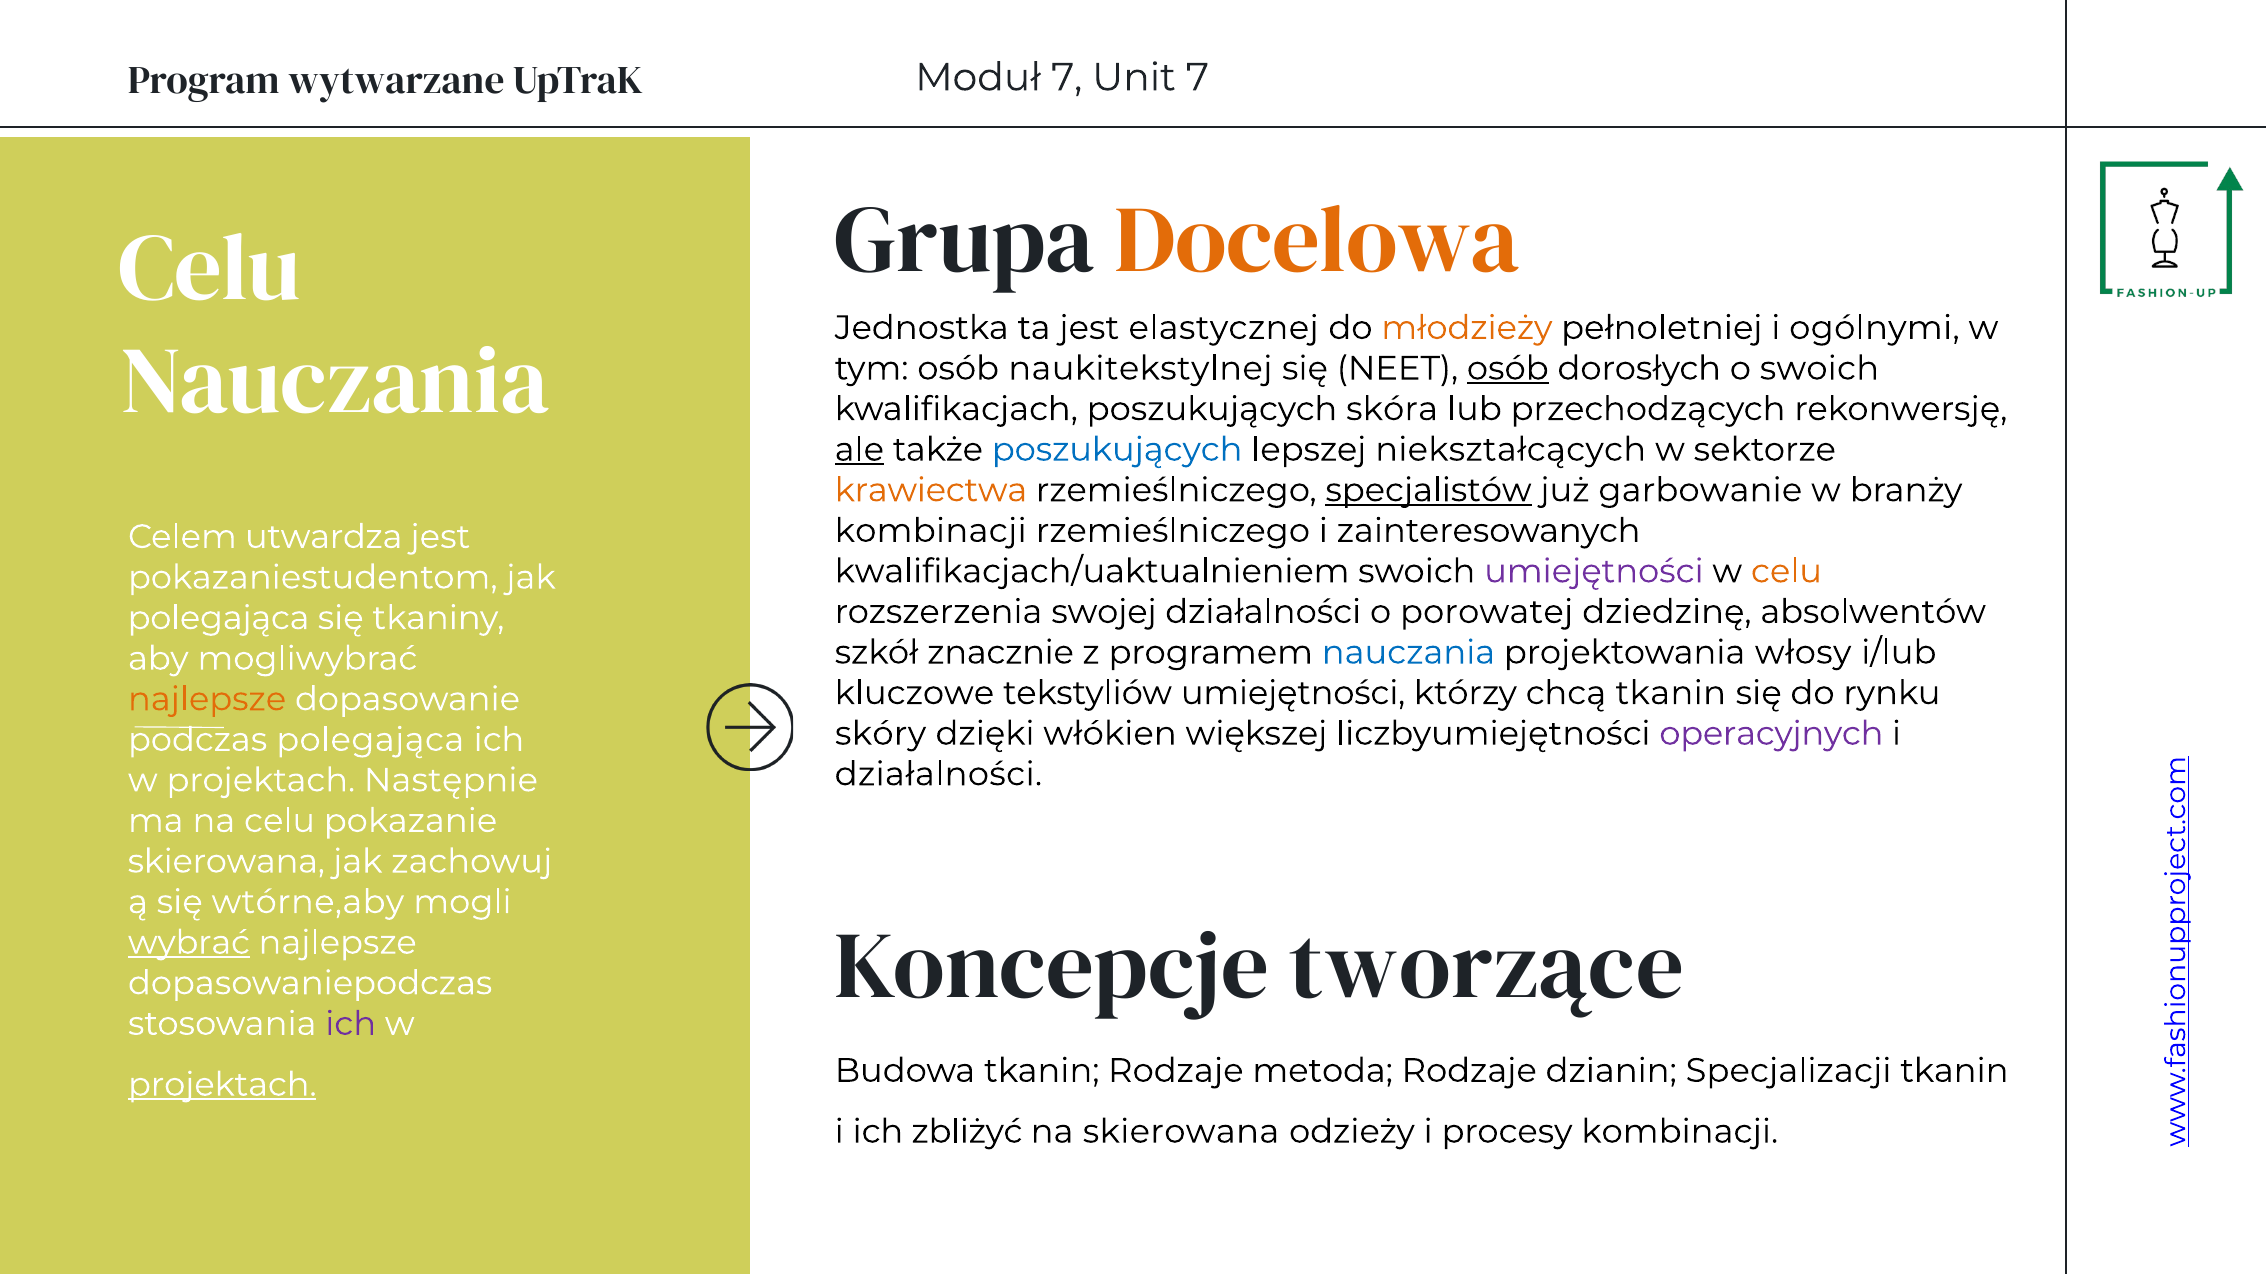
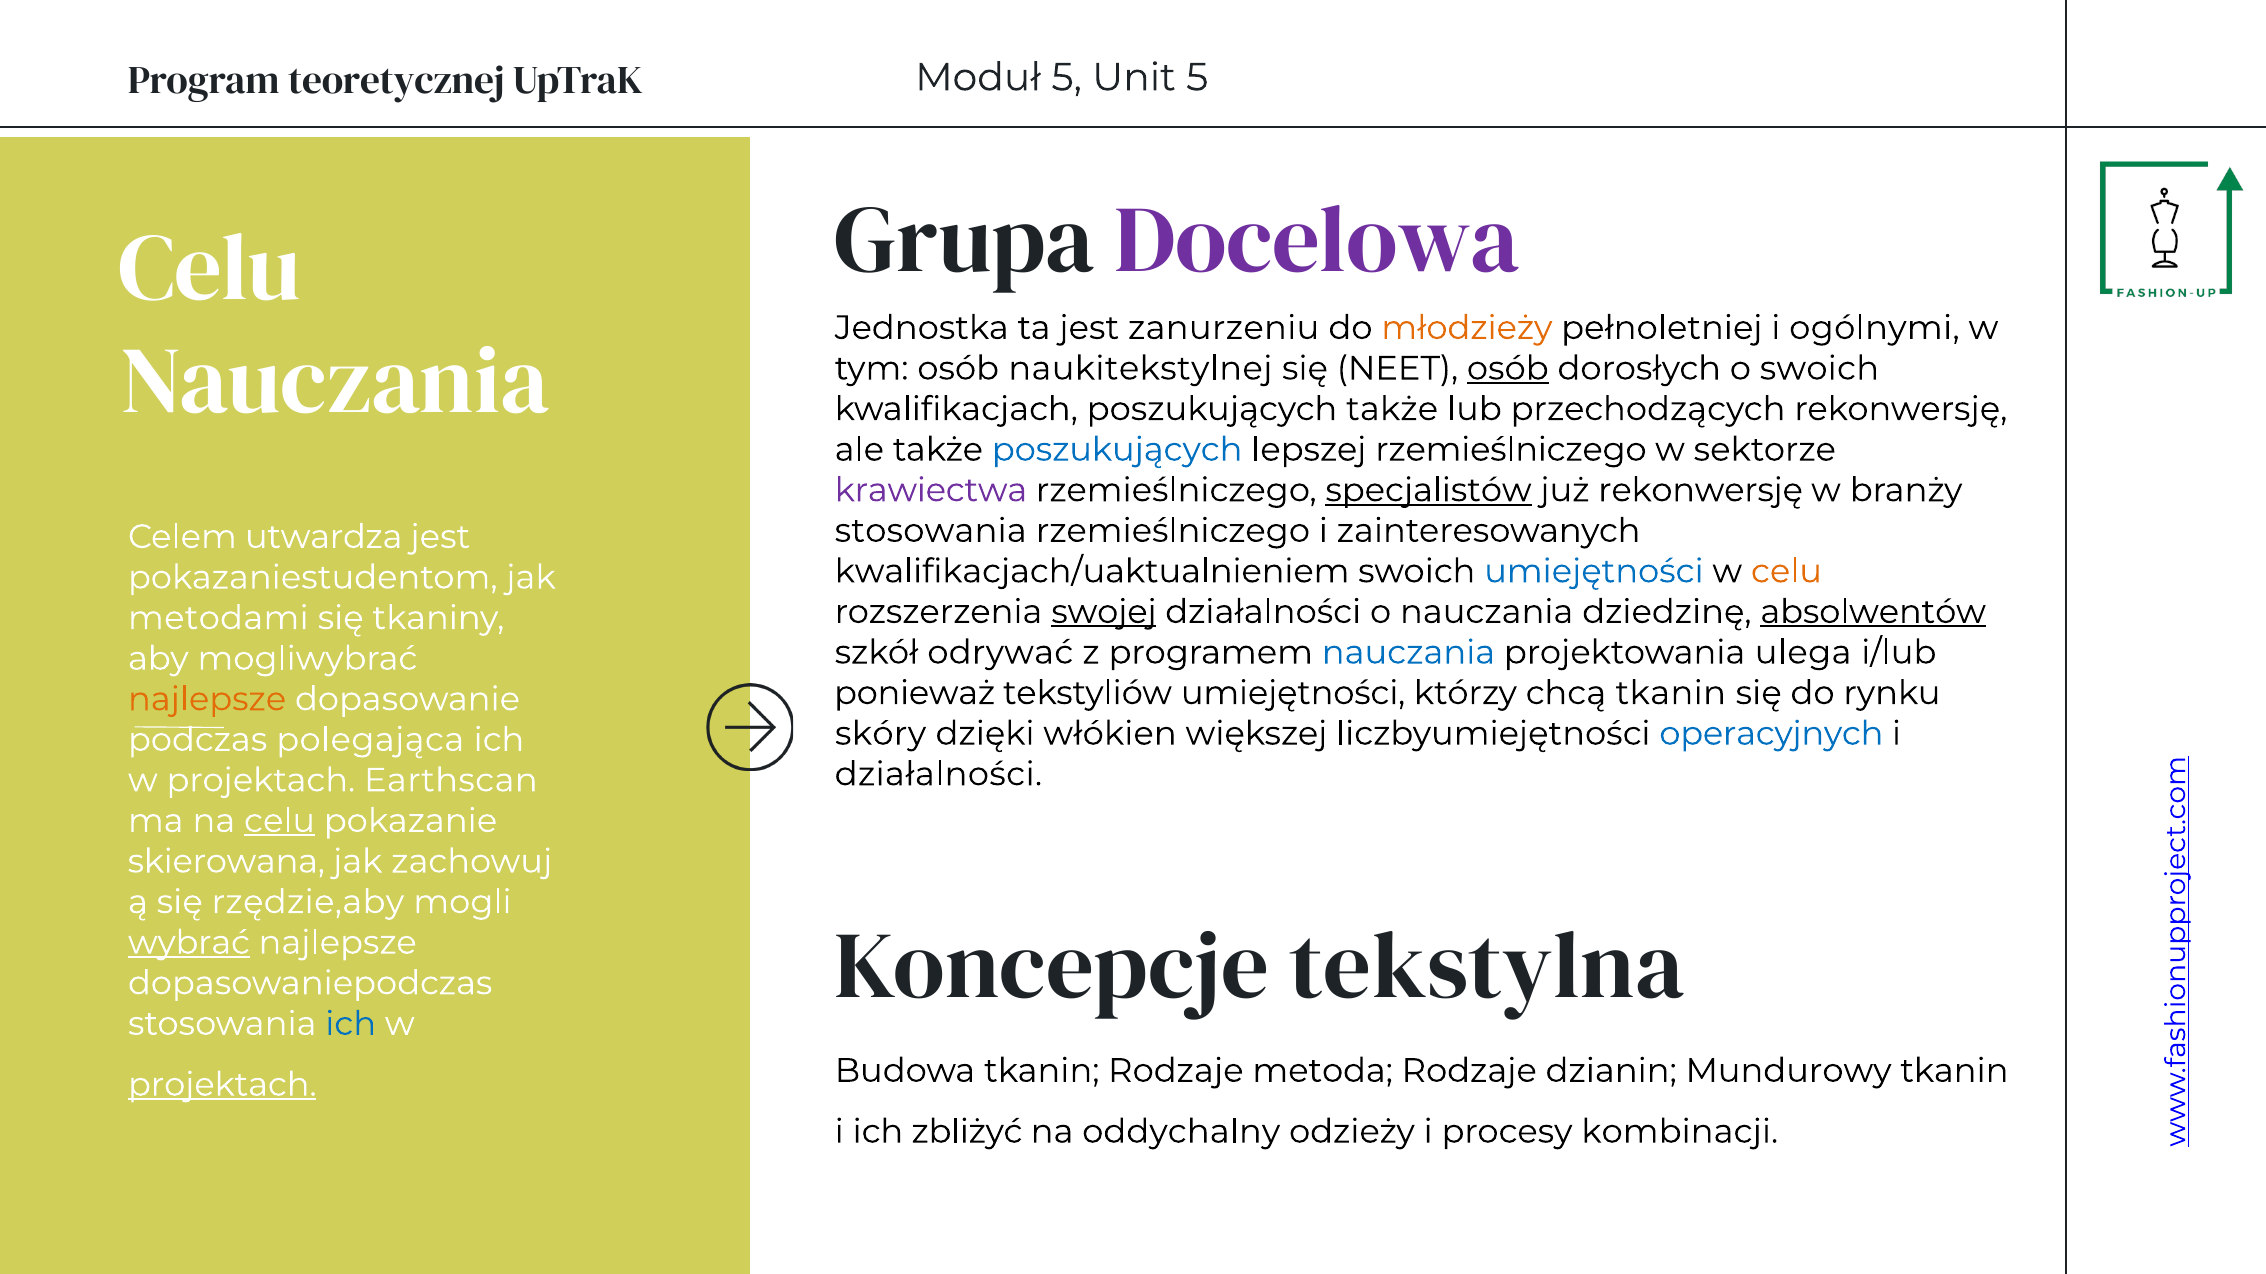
wytwarzane: wytwarzane -> teoretycznej
Moduł 7: 7 -> 5
Unit 7: 7 -> 5
Docelowa colour: orange -> purple
elastycznej: elastycznej -> zanurzeniu
poszukujących skóra: skóra -> także
ale underline: present -> none
lepszej niekształcących: niekształcących -> rzemieślniczego
krawiectwa colour: orange -> purple
już garbowanie: garbowanie -> rekonwersję
kombinacji at (931, 531): kombinacji -> stosowania
umiejętności at (1594, 572) colour: purple -> blue
swojej underline: none -> present
o porowatej: porowatej -> nauczania
absolwentów underline: none -> present
polegająca at (219, 618): polegająca -> metodami
znacznie: znacznie -> odrywać
włosy: włosy -> ulega
kluczowe: kluczowe -> ponieważ
operacyjnych colour: purple -> blue
Następnie: Następnie -> Earthscan
celu at (280, 821) underline: none -> present
wtórne,aby: wtórne,aby -> rzędzie,aby
tworzące: tworzące -> tekstylna
ich at (351, 1024) colour: purple -> blue
Specjalizacji: Specjalizacji -> Mundurowy
na skierowana: skierowana -> oddychalny
